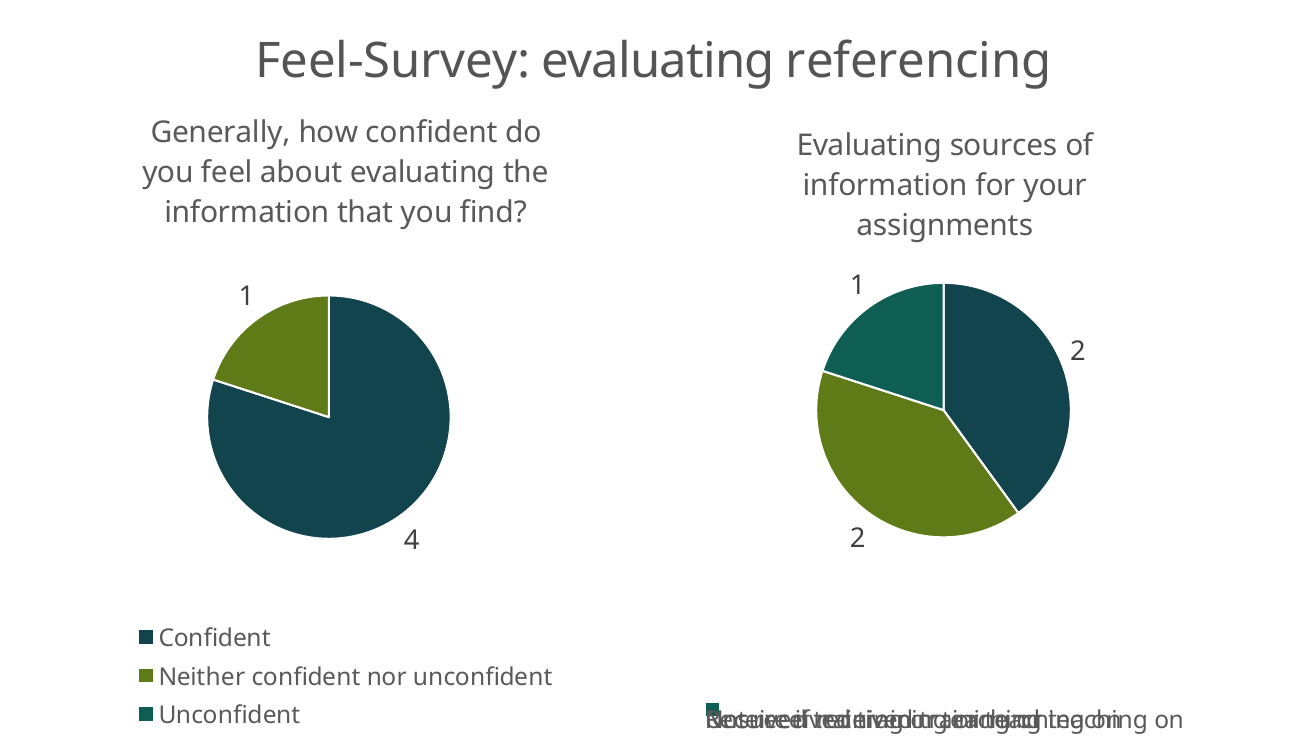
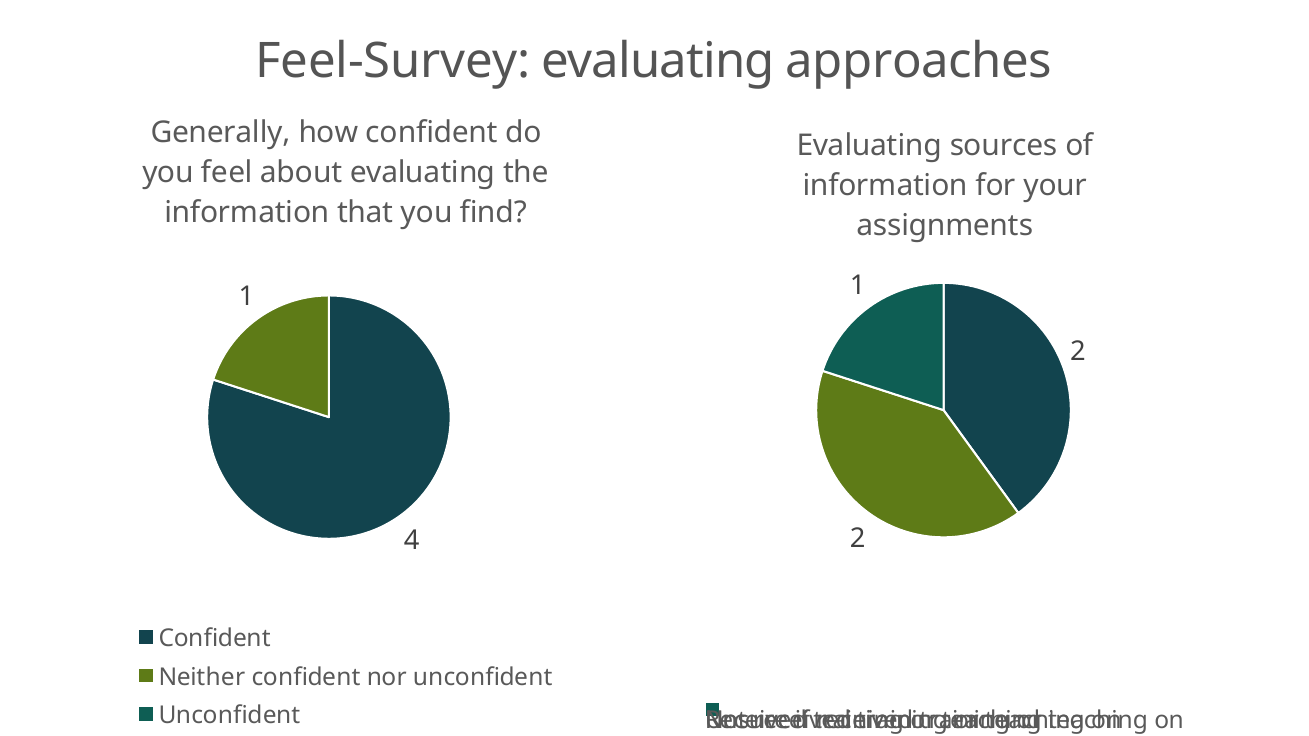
referencing: referencing -> approaches
